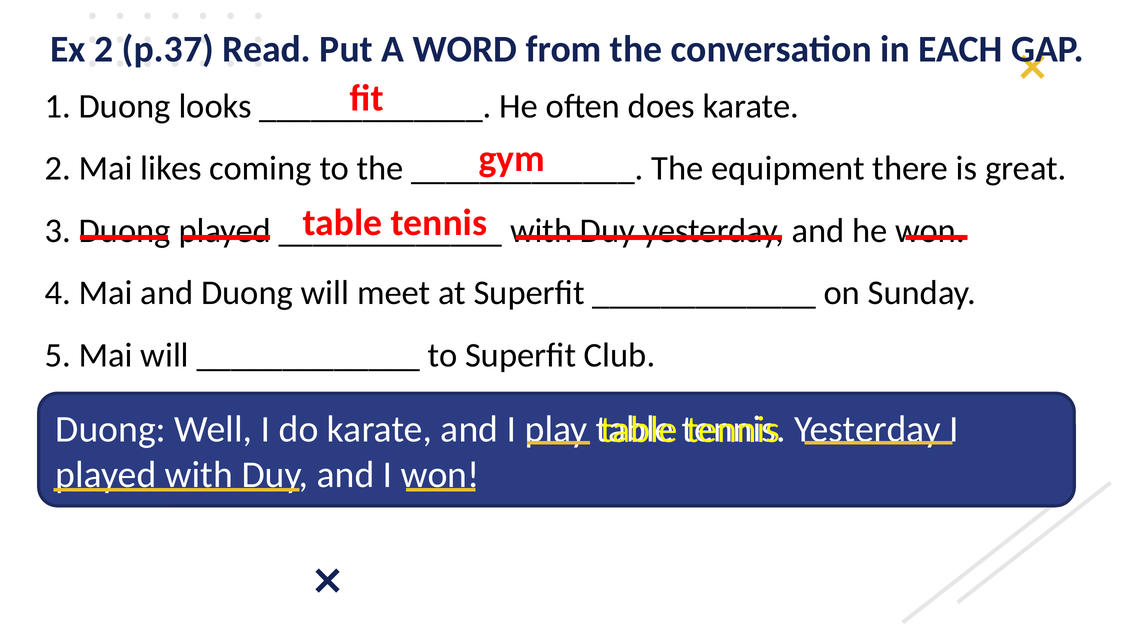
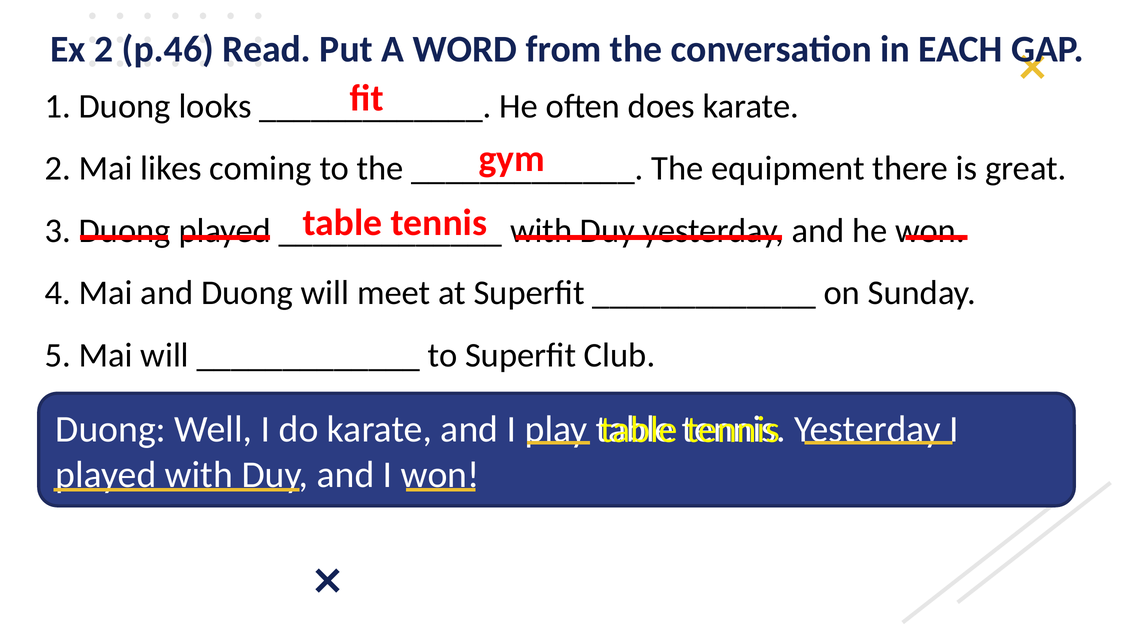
p.37: p.37 -> p.46
